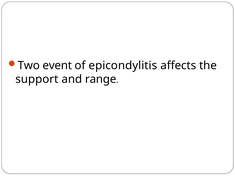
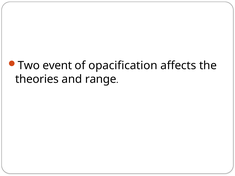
epicondylitis: epicondylitis -> opacification
support: support -> theories
